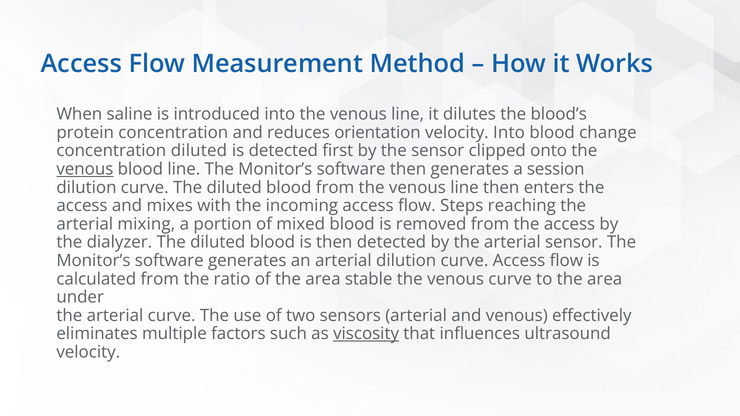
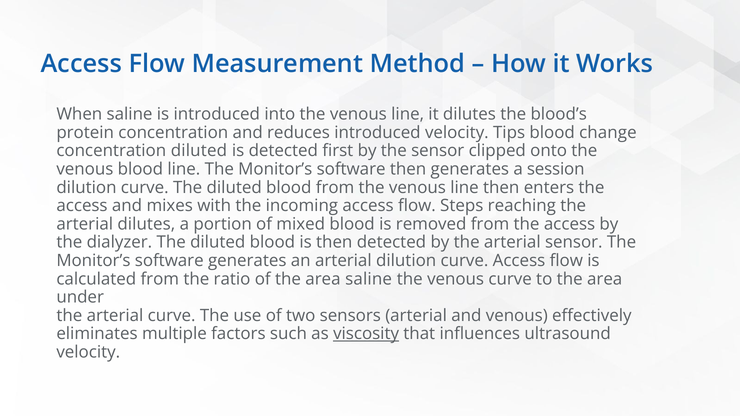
reduces orientation: orientation -> introduced
velocity Into: Into -> Tips
venous at (85, 169) underline: present -> none
arterial mixing: mixing -> dilutes
area stable: stable -> saline
